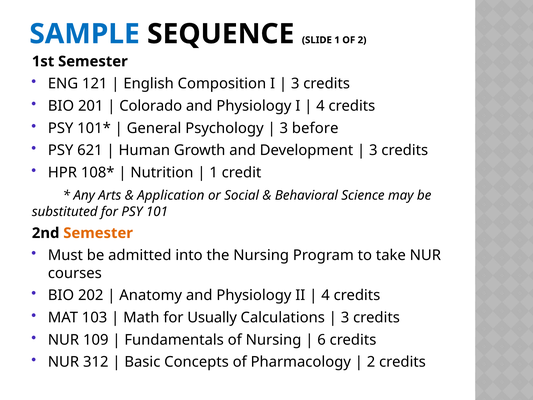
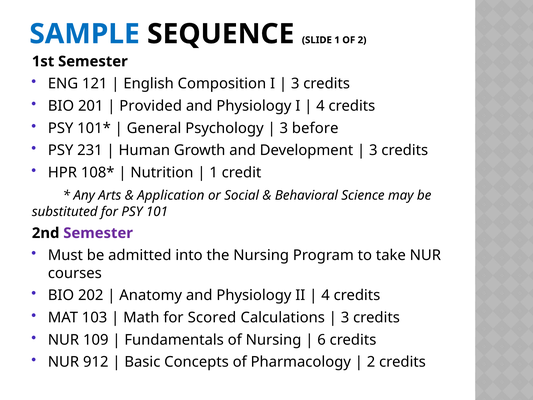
Colorado: Colorado -> Provided
621: 621 -> 231
Semester at (98, 233) colour: orange -> purple
Usually: Usually -> Scored
312: 312 -> 912
